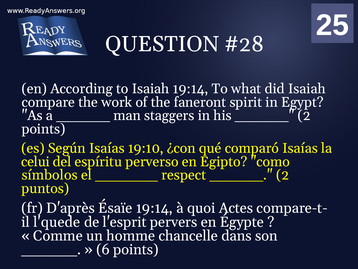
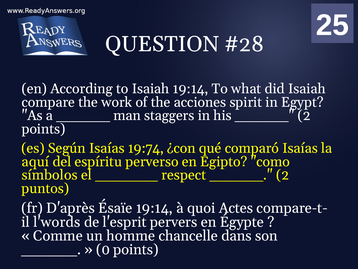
faneront: faneront -> acciones
19:10: 19:10 -> 19:74
celui: celui -> aquí
l'quede: l'quede -> l'words
6: 6 -> 0
